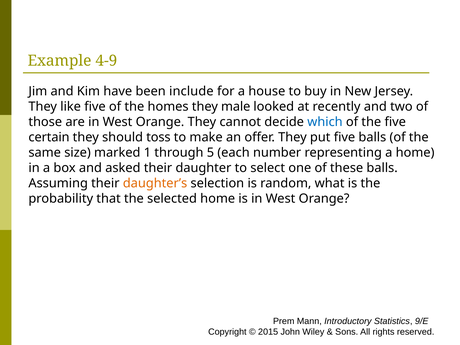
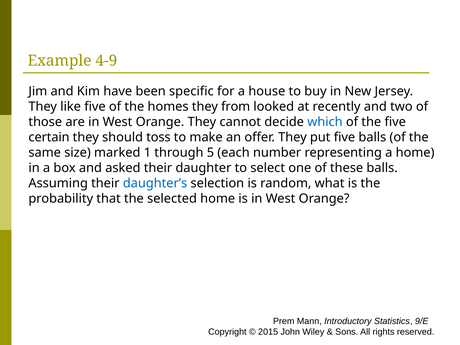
include: include -> specific
male: male -> from
daughter’s colour: orange -> blue
